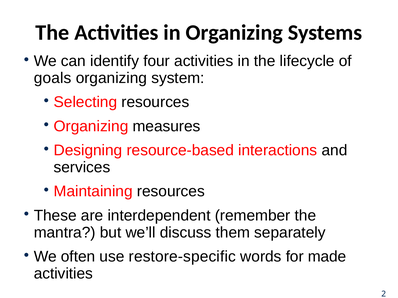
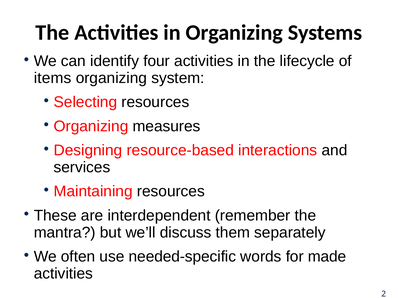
goals: goals -> items
restore-specific: restore-specific -> needed-specific
